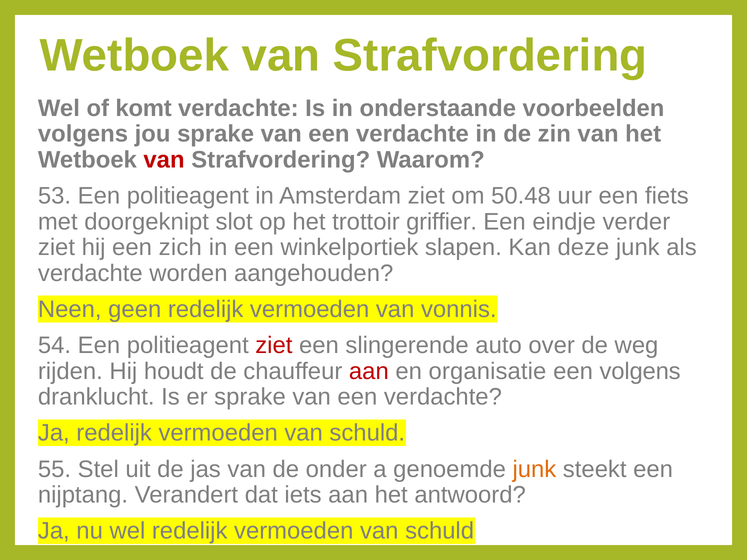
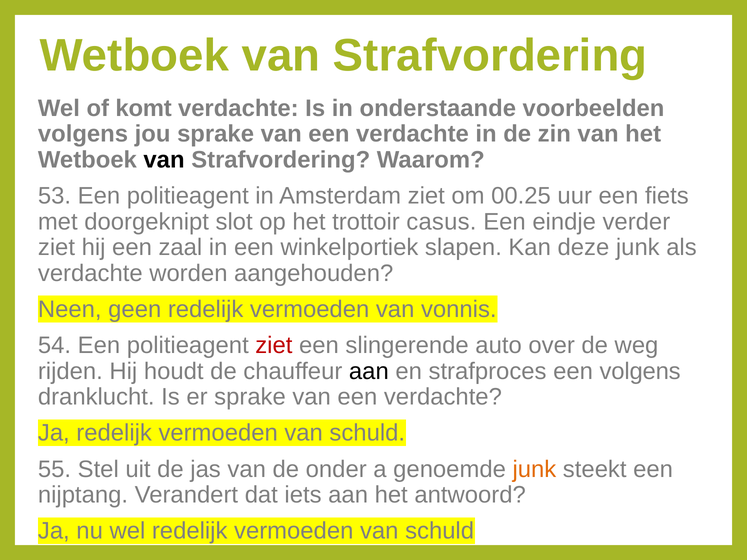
van at (164, 160) colour: red -> black
50.48: 50.48 -> 00.25
griffier: griffier -> casus
zich: zich -> zaal
aan at (369, 371) colour: red -> black
organisatie: organisatie -> strafproces
